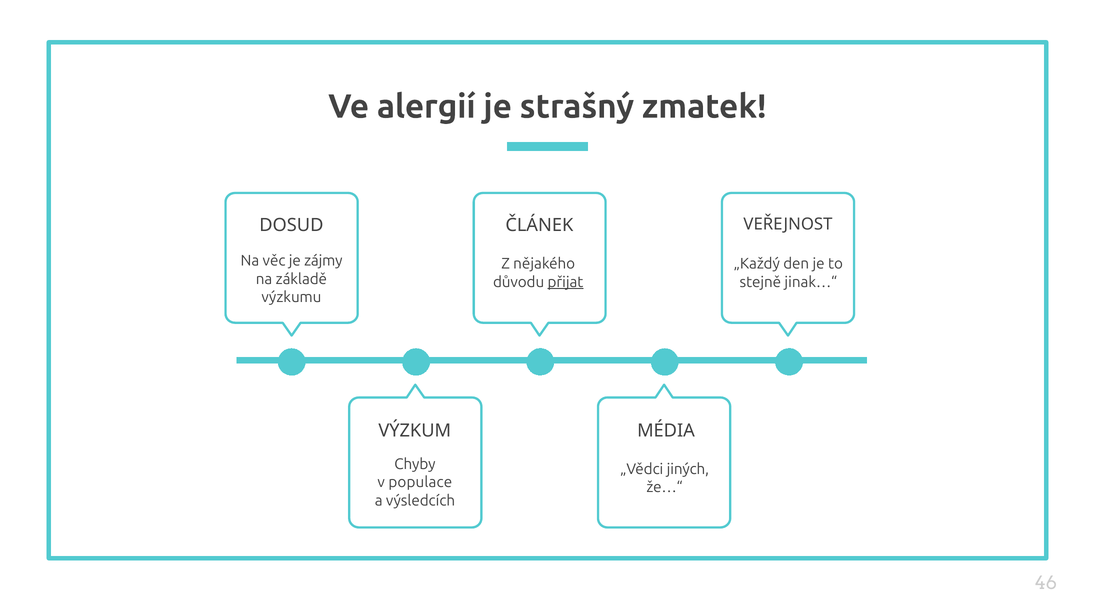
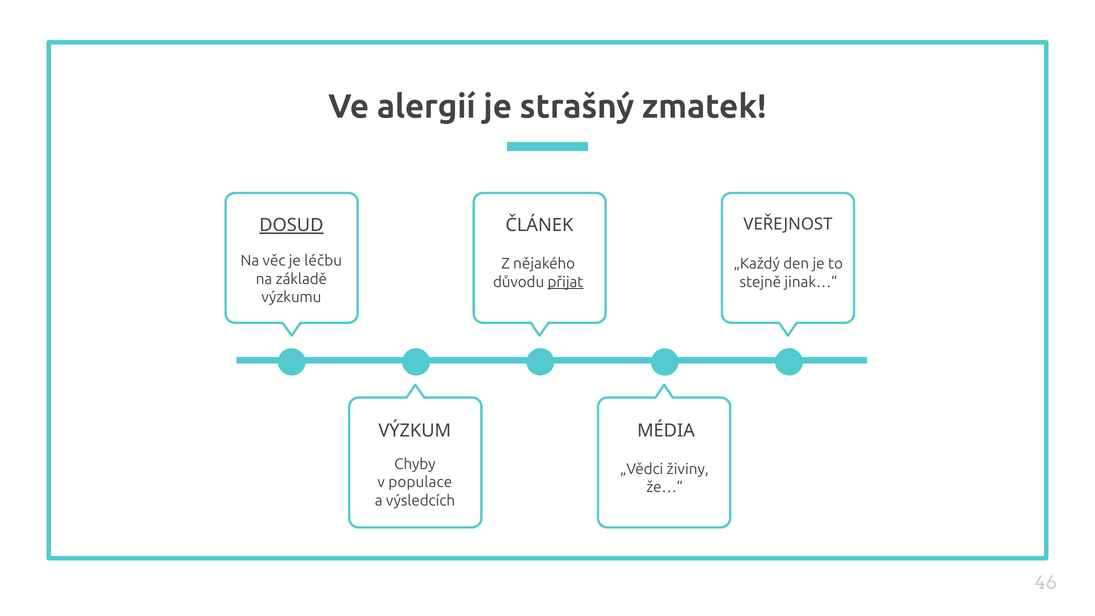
DOSUD underline: none -> present
zájmy: zájmy -> léčbu
jiných: jiných -> živiny
